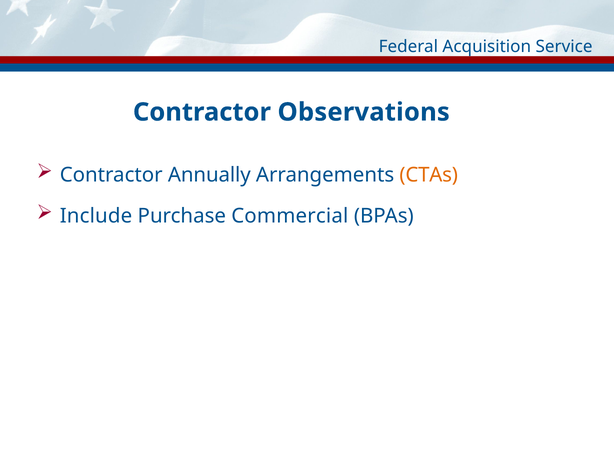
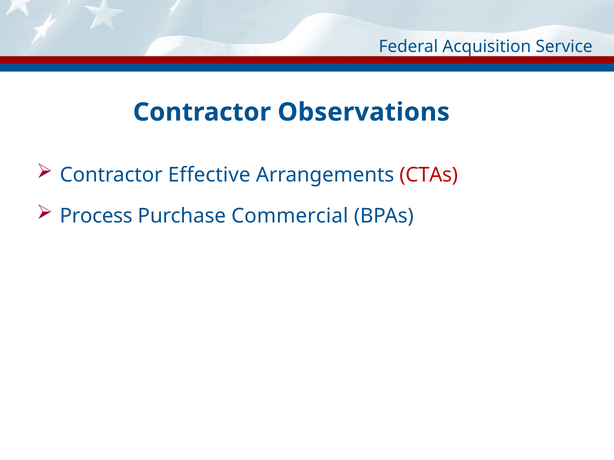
Annually: Annually -> Effective
CTAs colour: orange -> red
Include: Include -> Process
